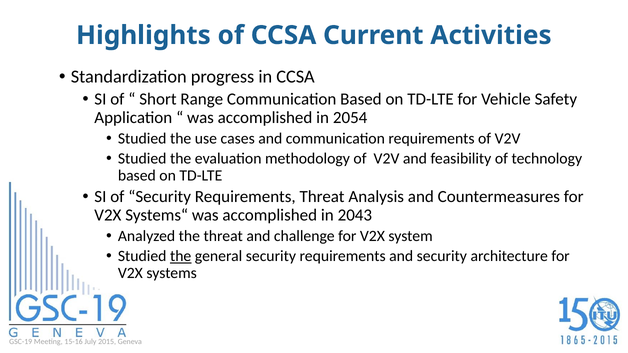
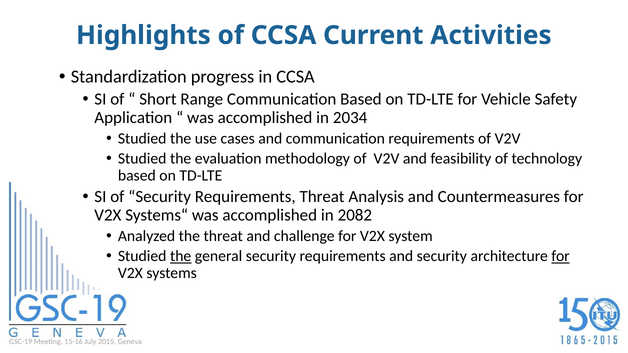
2054: 2054 -> 2034
2043: 2043 -> 2082
for at (561, 256) underline: none -> present
